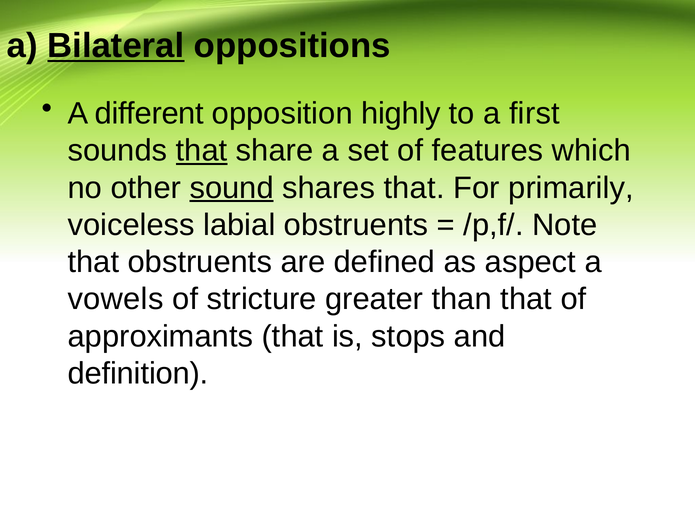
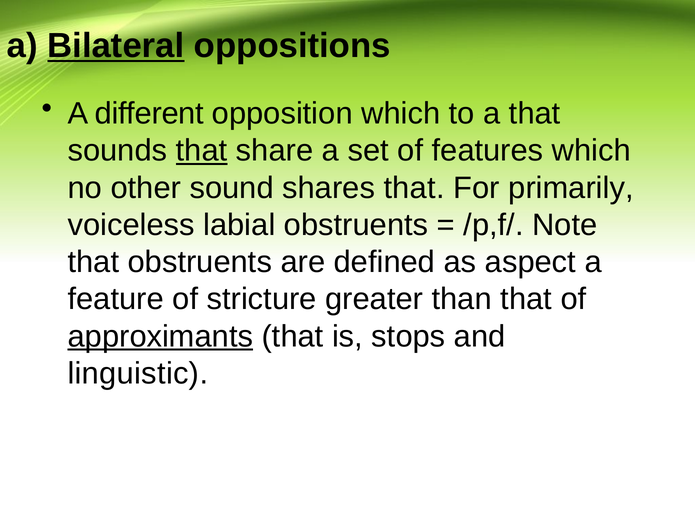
opposition highly: highly -> which
a first: first -> that
sound underline: present -> none
vowels: vowels -> feature
approximants underline: none -> present
definition: definition -> linguistic
